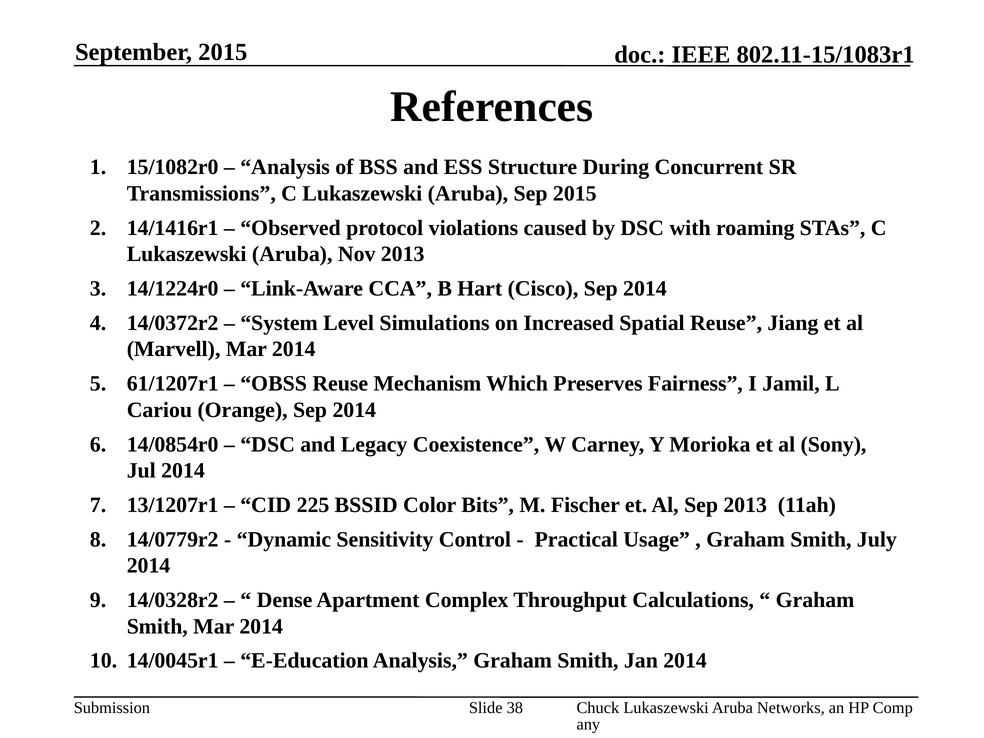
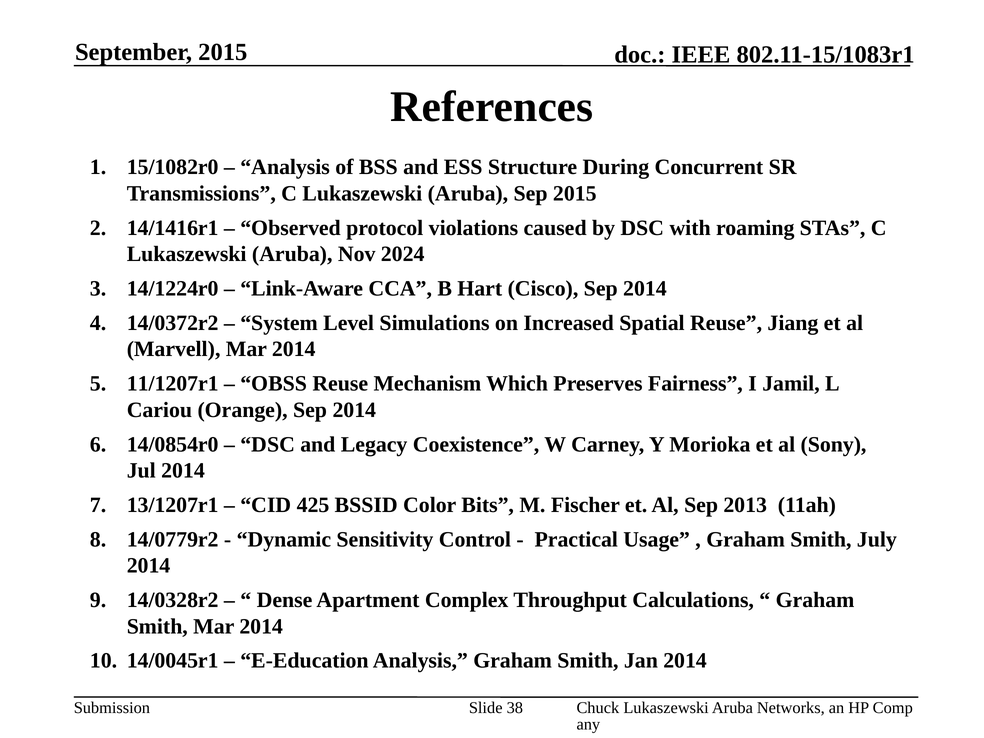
Nov 2013: 2013 -> 2024
61/1207r1: 61/1207r1 -> 11/1207r1
225: 225 -> 425
